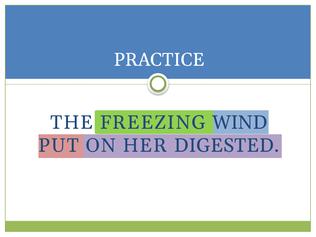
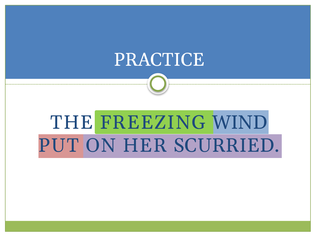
DIGESTED: DIGESTED -> SCURRIED
